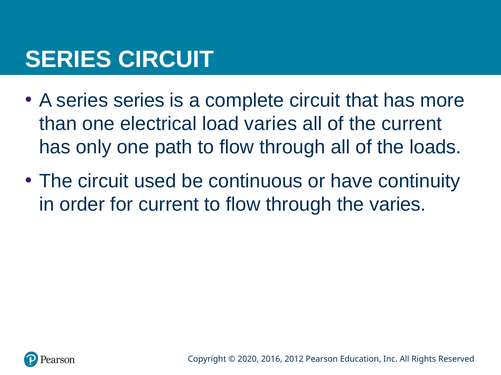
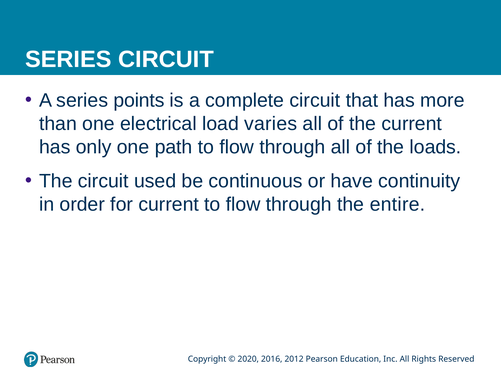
series series: series -> points
the varies: varies -> entire
